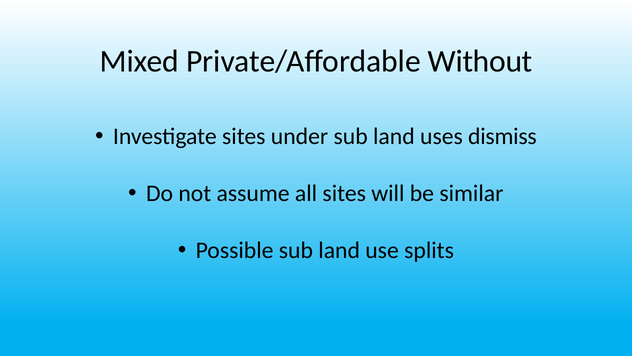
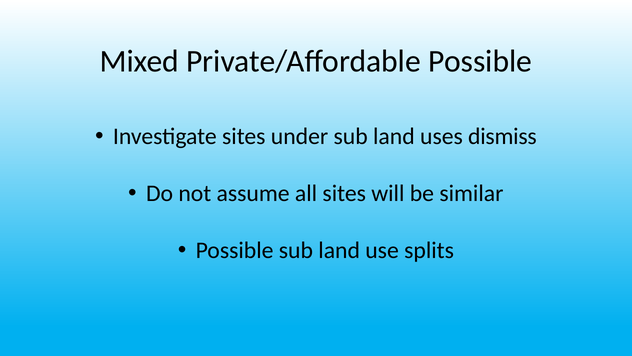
Private/Affordable Without: Without -> Possible
